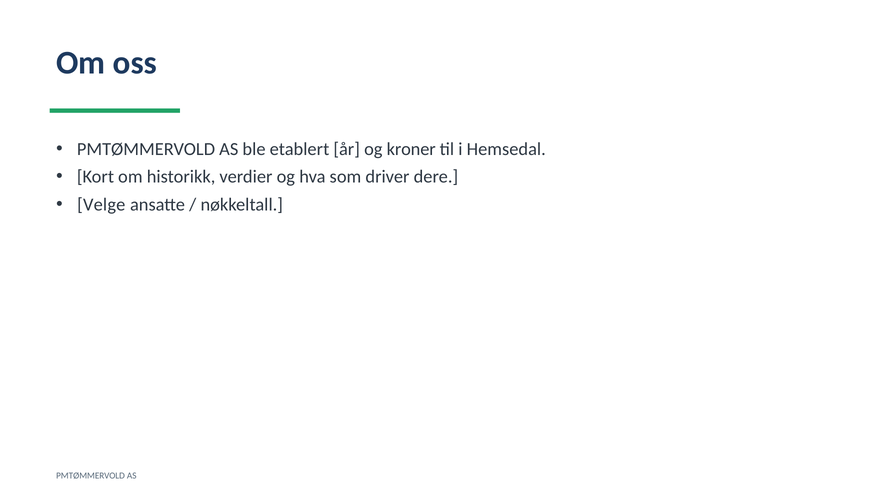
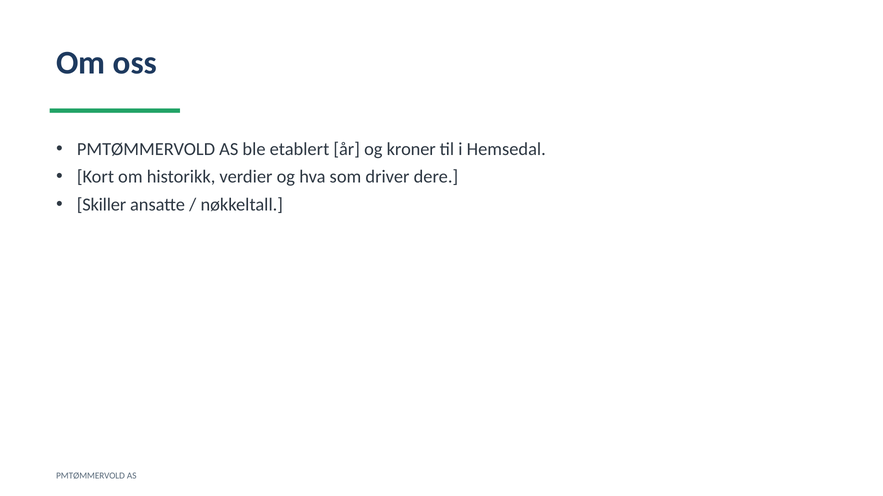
Velge: Velge -> Skiller
